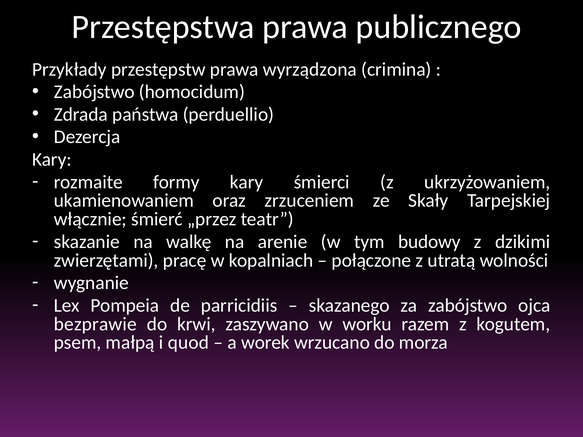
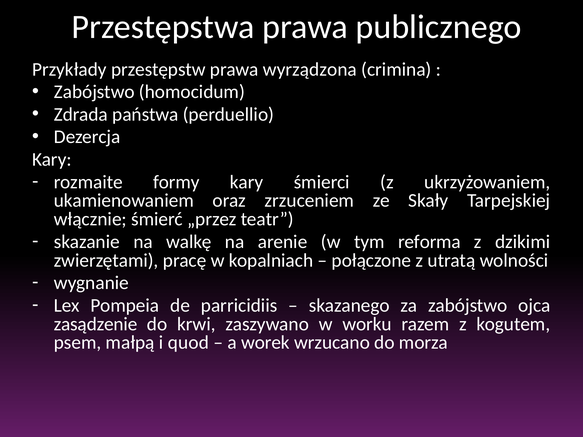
budowy: budowy -> reforma
bezprawie: bezprawie -> zasądzenie
